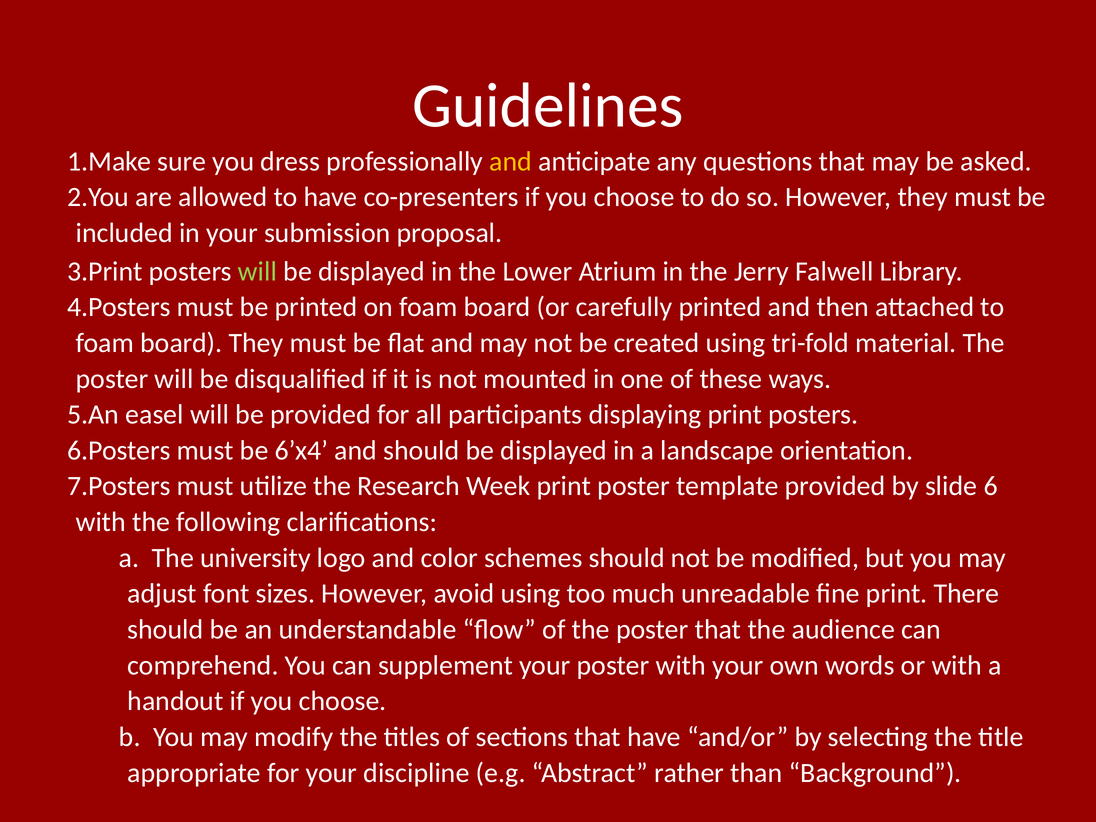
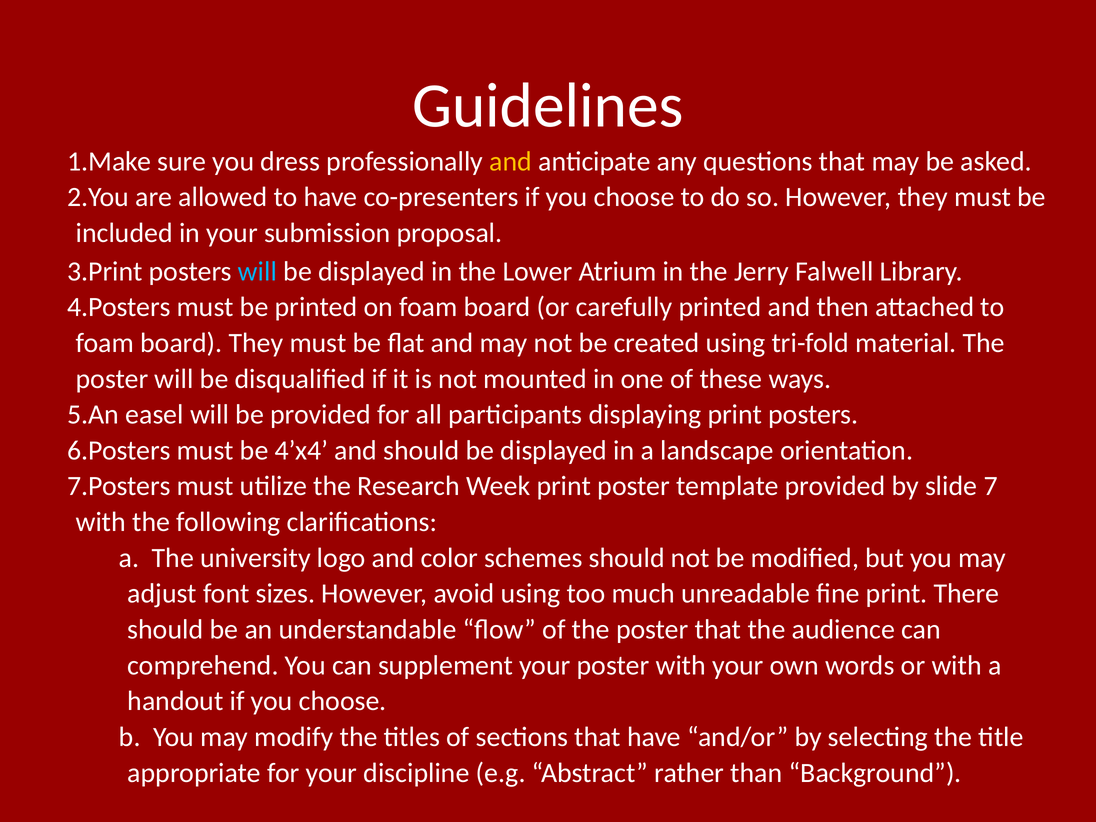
will at (258, 271) colour: light green -> light blue
6’x4: 6’x4 -> 4’x4
6: 6 -> 7
